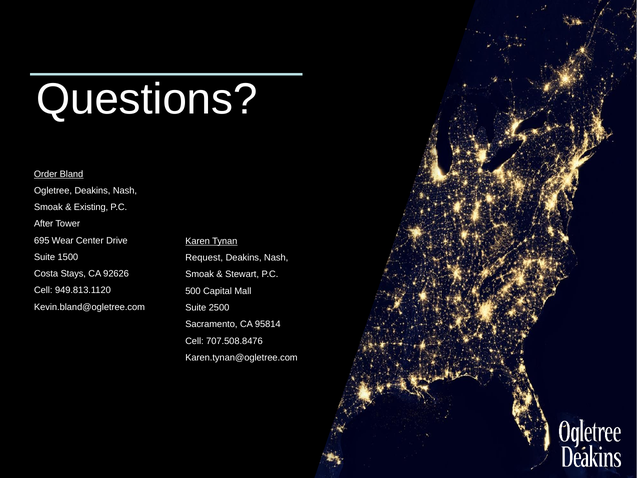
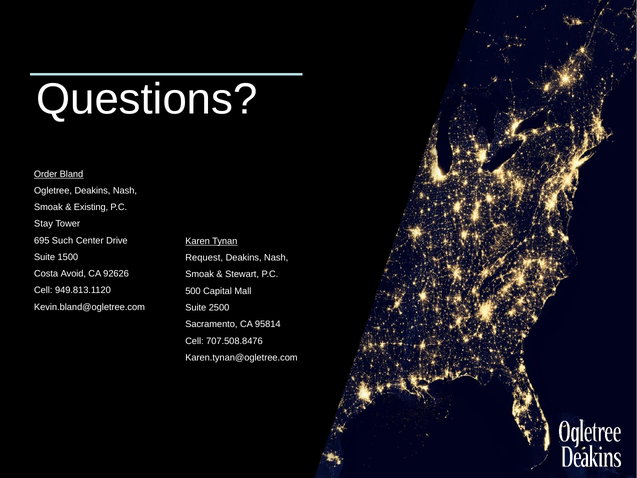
After: After -> Stay
Wear: Wear -> Such
Stays: Stays -> Avoid
